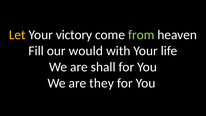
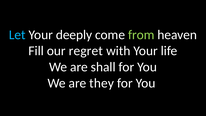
Let colour: yellow -> light blue
victory: victory -> deeply
would: would -> regret
